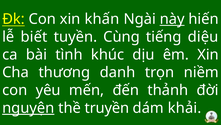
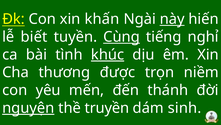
Cùng underline: none -> present
diệu: diệu -> nghỉ
khúc underline: none -> present
danh: danh -> được
thảnh: thảnh -> thánh
khải: khải -> sinh
